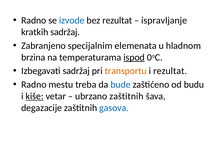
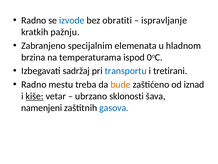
bez rezultat: rezultat -> obratiti
kratkih sadržaj: sadržaj -> pažnju
ispod underline: present -> none
transportu colour: orange -> blue
i rezultat: rezultat -> tretirani
bude colour: blue -> orange
budu: budu -> iznad
ubrzano zaštitnih: zaštitnih -> sklonosti
degazacije: degazacije -> namenjeni
